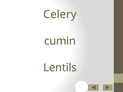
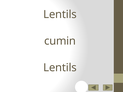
Celery at (60, 14): Celery -> Lentils
